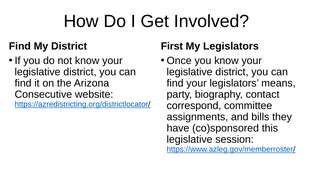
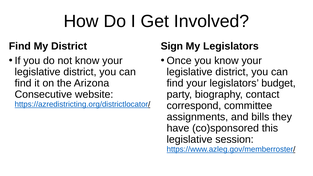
First: First -> Sign
means: means -> budget
